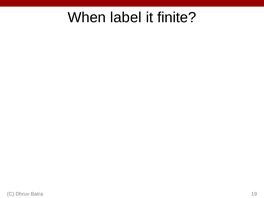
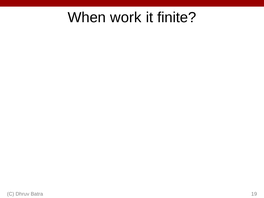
label: label -> work
